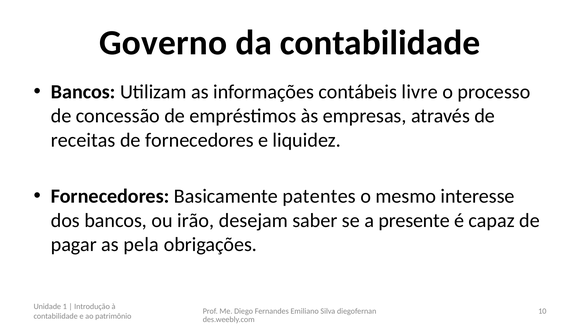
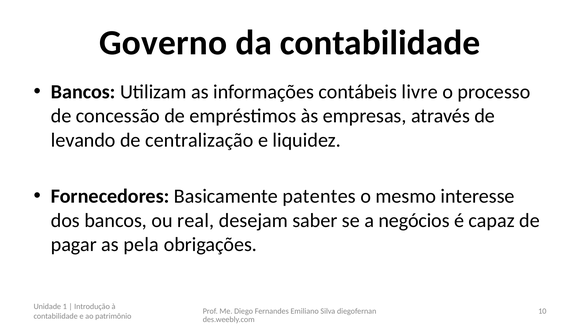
receitas: receitas -> levando
de fornecedores: fornecedores -> centralização
irão: irão -> real
presente: presente -> negócios
